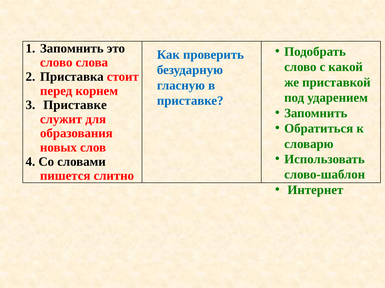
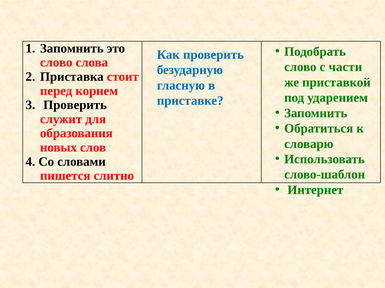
какой: какой -> части
Приставке at (75, 105): Приставке -> Проверить
